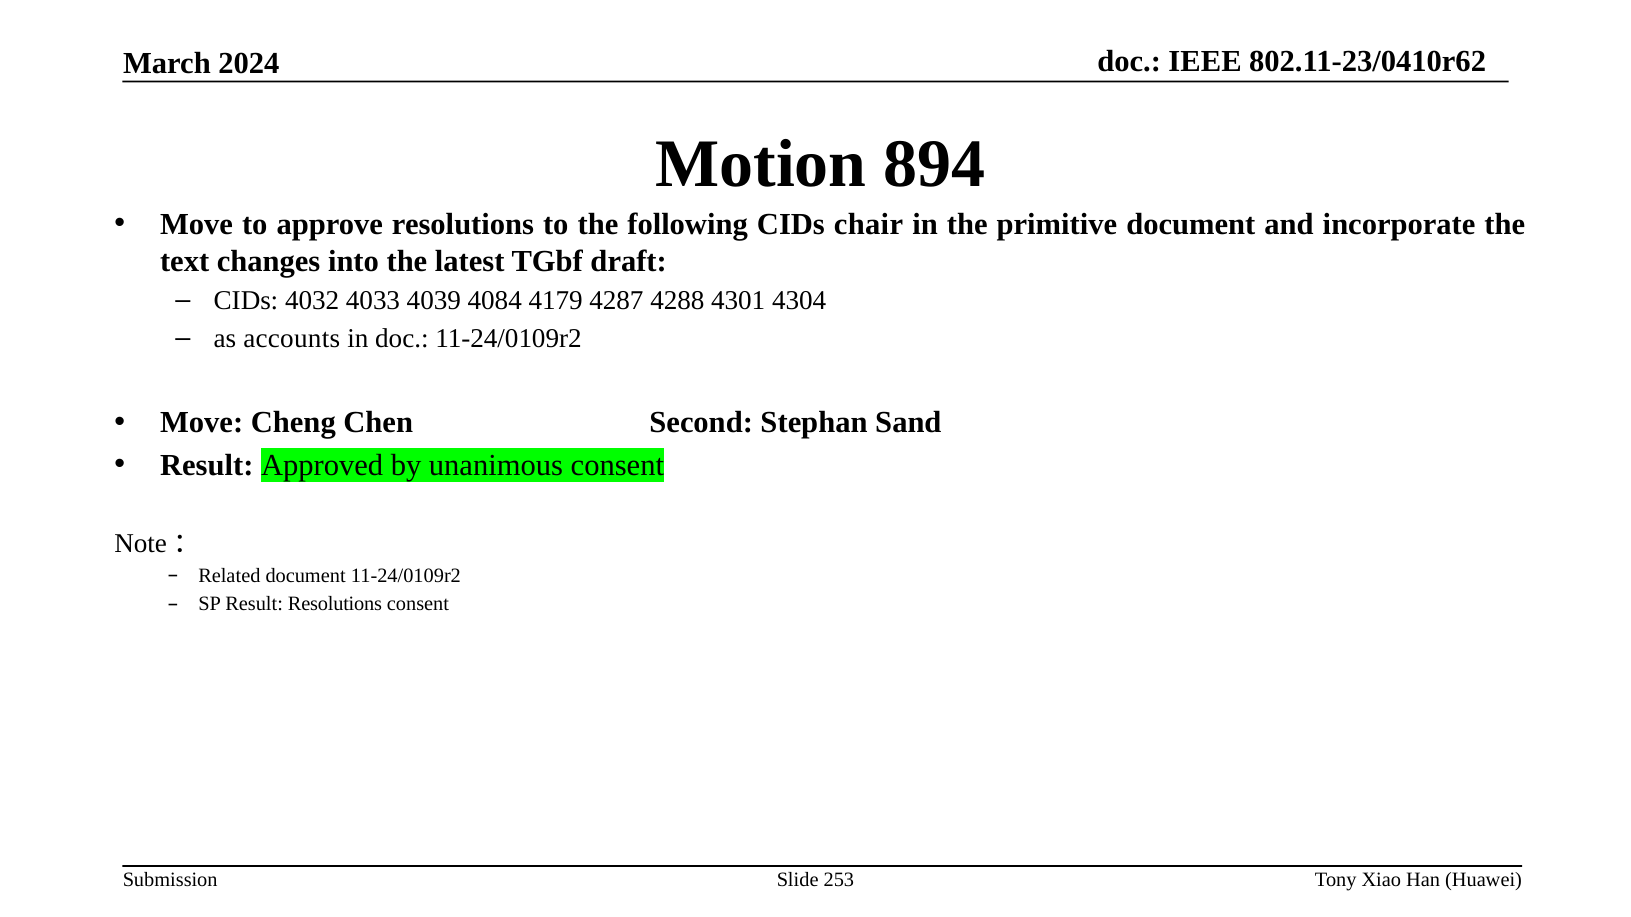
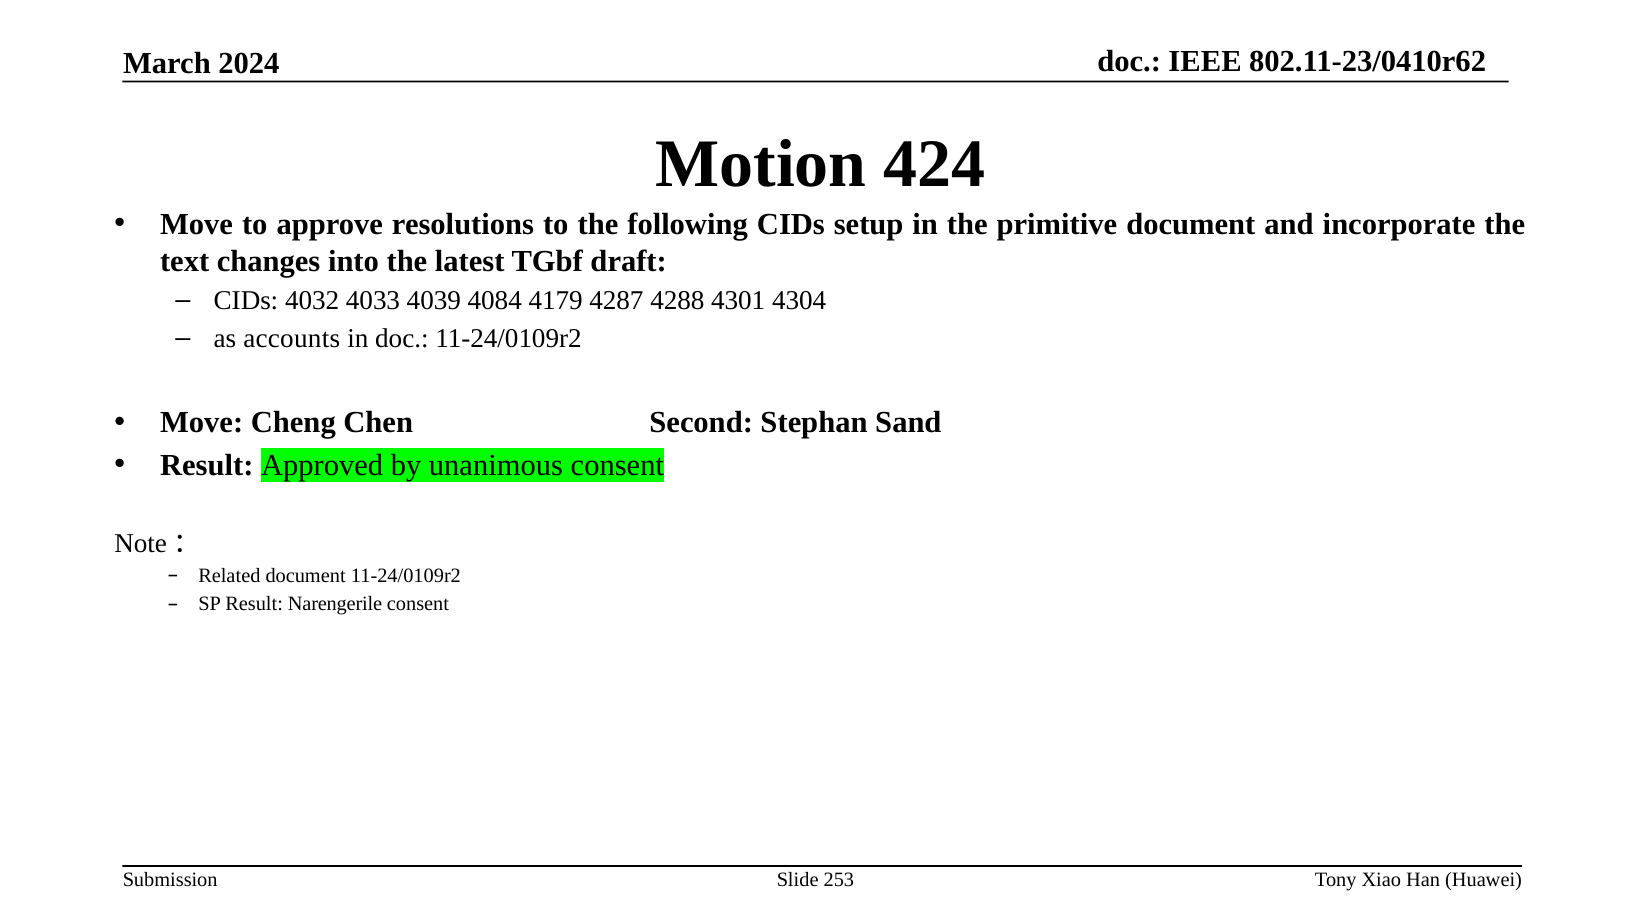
894: 894 -> 424
chair: chair -> setup
Result Resolutions: Resolutions -> Narengerile
